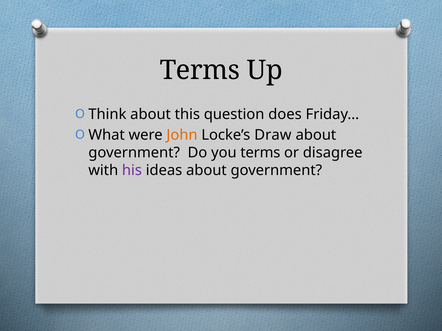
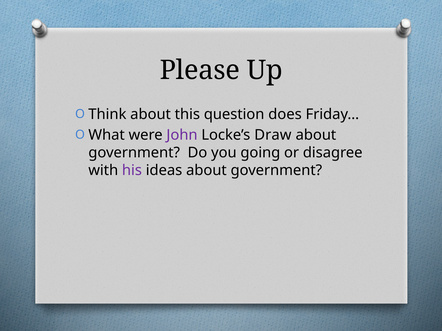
Terms at (200, 70): Terms -> Please
John colour: orange -> purple
you terms: terms -> going
